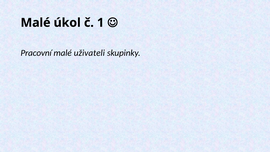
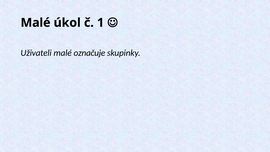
Pracovní: Pracovní -> Uživateli
uživateli: uživateli -> označuje
